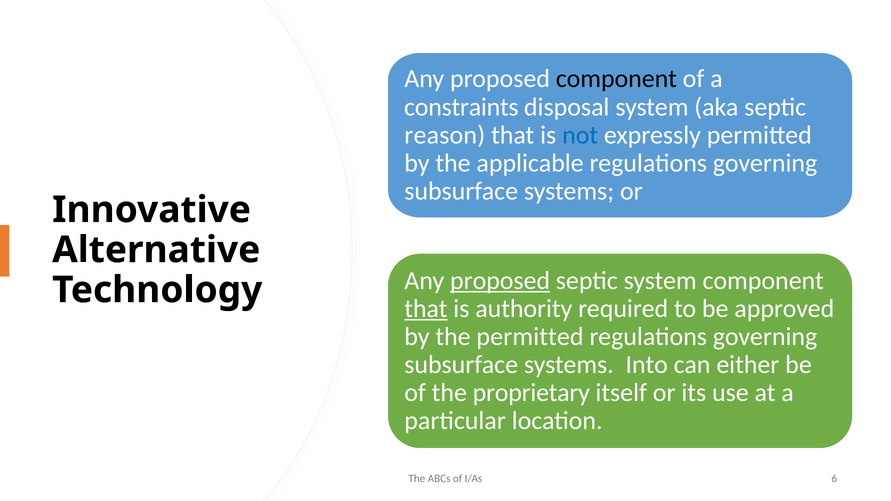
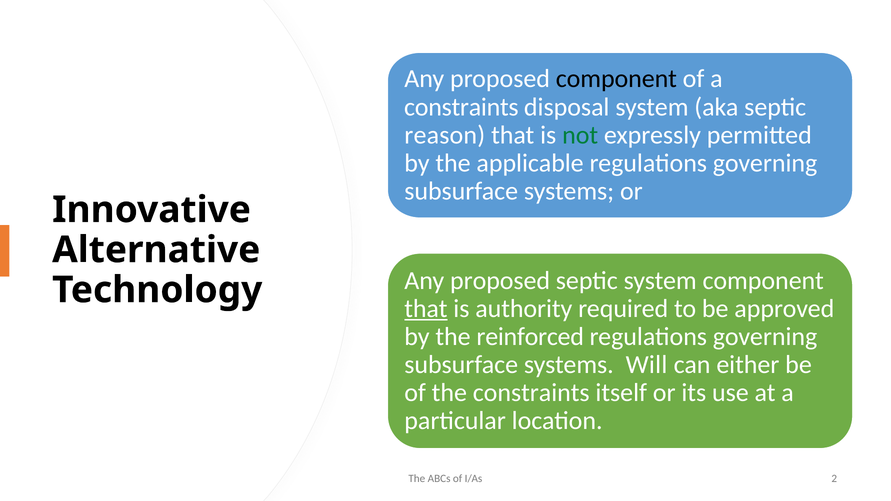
not colour: blue -> green
proposed at (500, 281) underline: present -> none
the permitted: permitted -> reinforced
Into: Into -> Will
the proprietary: proprietary -> constraints
6: 6 -> 2
